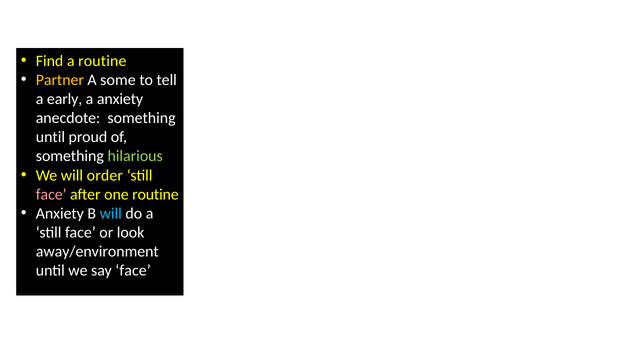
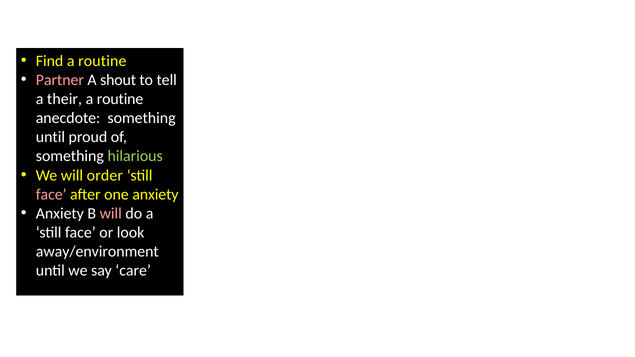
Partner colour: yellow -> pink
some: some -> shout
early: early -> their
anxiety at (120, 99): anxiety -> routine
one routine: routine -> anxiety
will at (111, 213) colour: light blue -> pink
say face: face -> care
